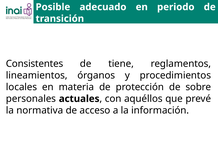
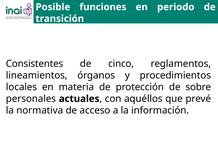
adecuado: adecuado -> funciones
tiene: tiene -> cinco
